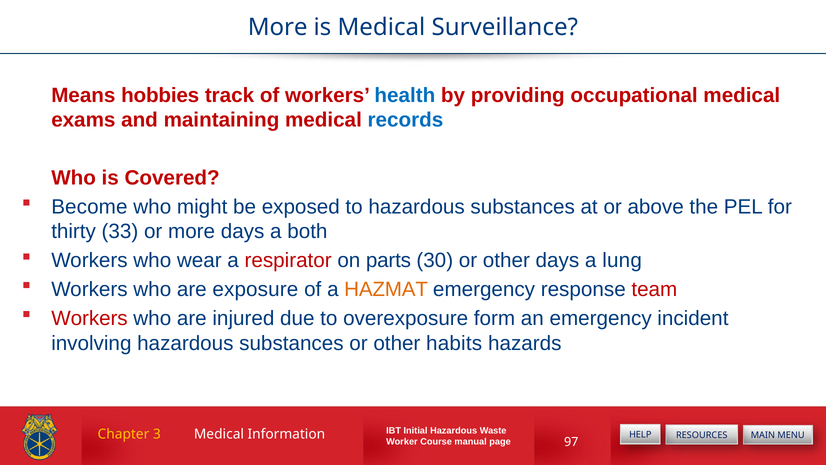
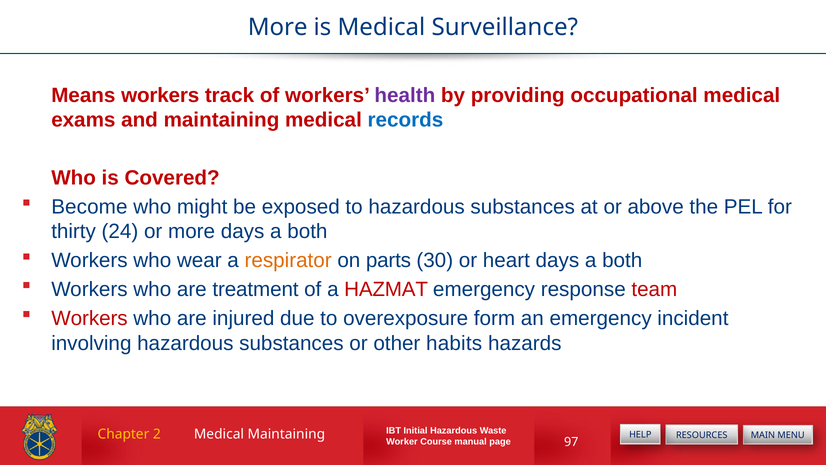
Means hobbies: hobbies -> workers
health colour: blue -> purple
33: 33 -> 24
respirator colour: red -> orange
30 or other: other -> heart
lung at (622, 260): lung -> both
exposure: exposure -> treatment
HAZMAT colour: orange -> red
3: 3 -> 2
Medical Information: Information -> Maintaining
